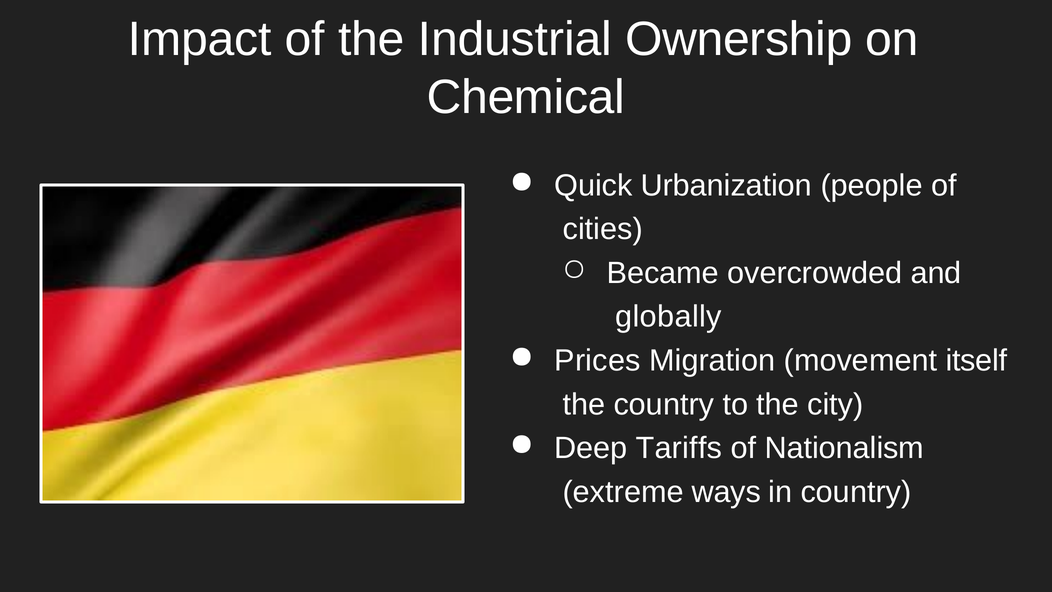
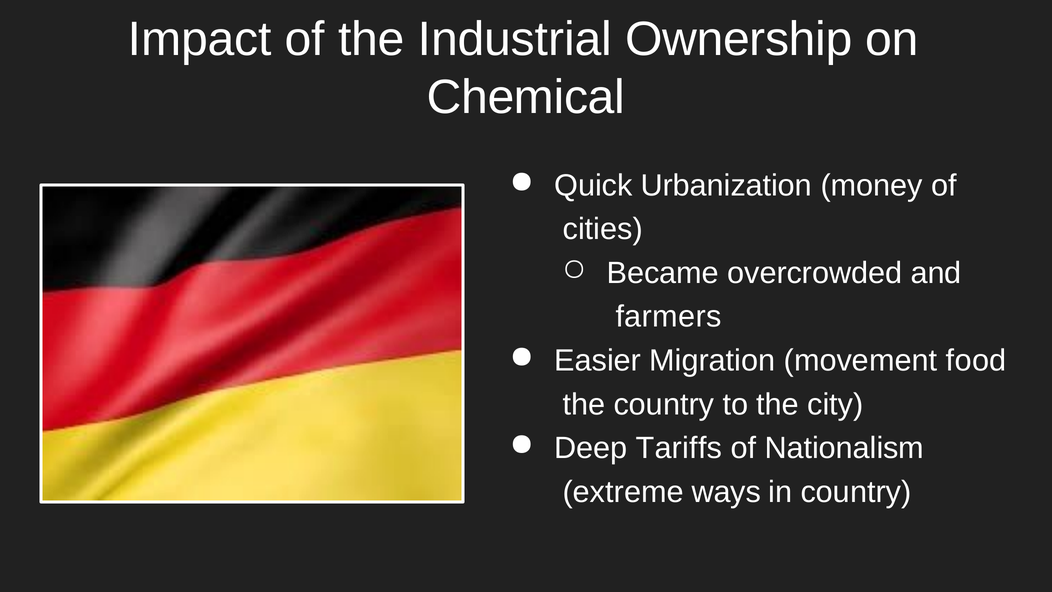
people: people -> money
globally: globally -> farmers
Prices: Prices -> Easier
itself: itself -> food
